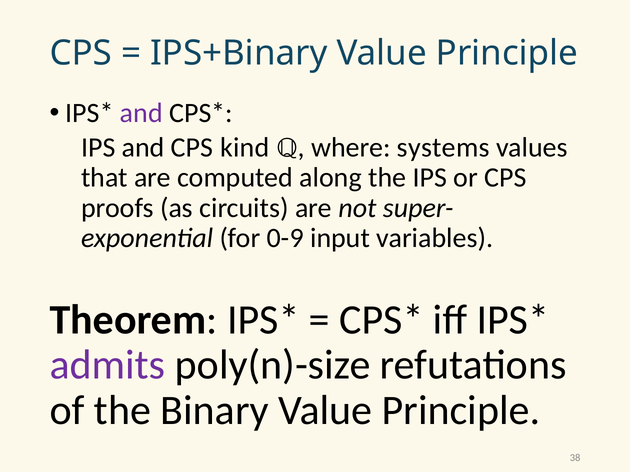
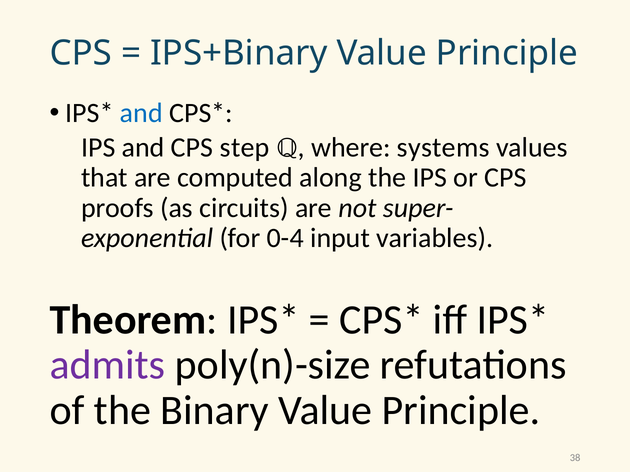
and at (141, 113) colour: purple -> blue
kind: kind -> step
0-9: 0-9 -> 0-4
